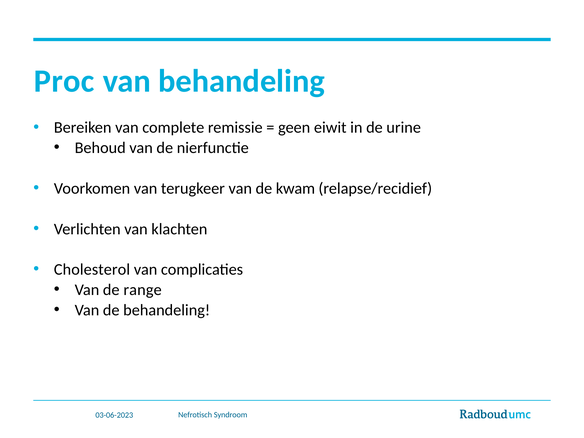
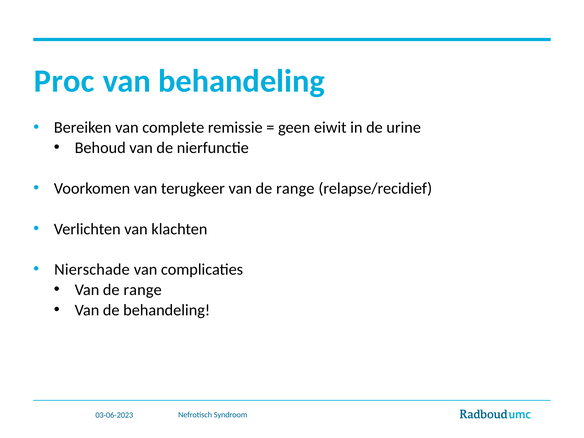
terugkeer van de kwam: kwam -> range
Cholesterol: Cholesterol -> Nierschade
